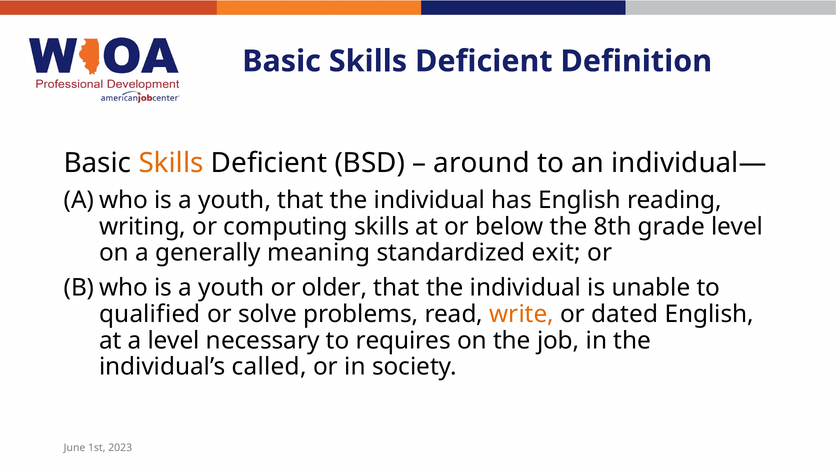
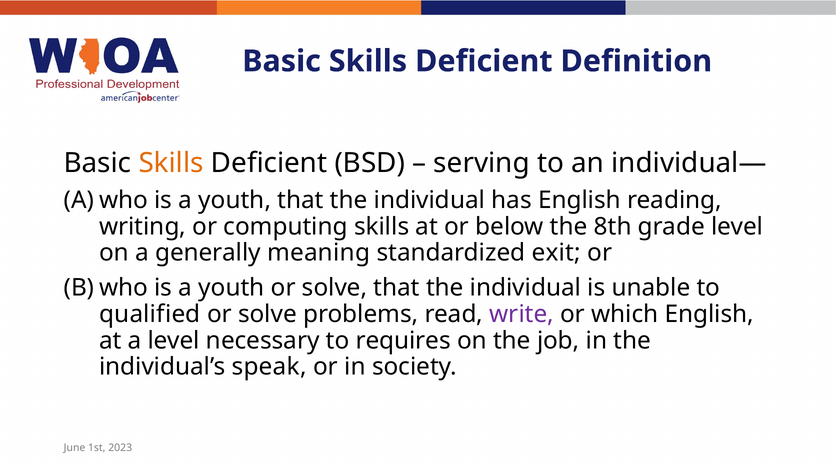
around: around -> serving
youth or older: older -> solve
write colour: orange -> purple
dated: dated -> which
called: called -> speak
